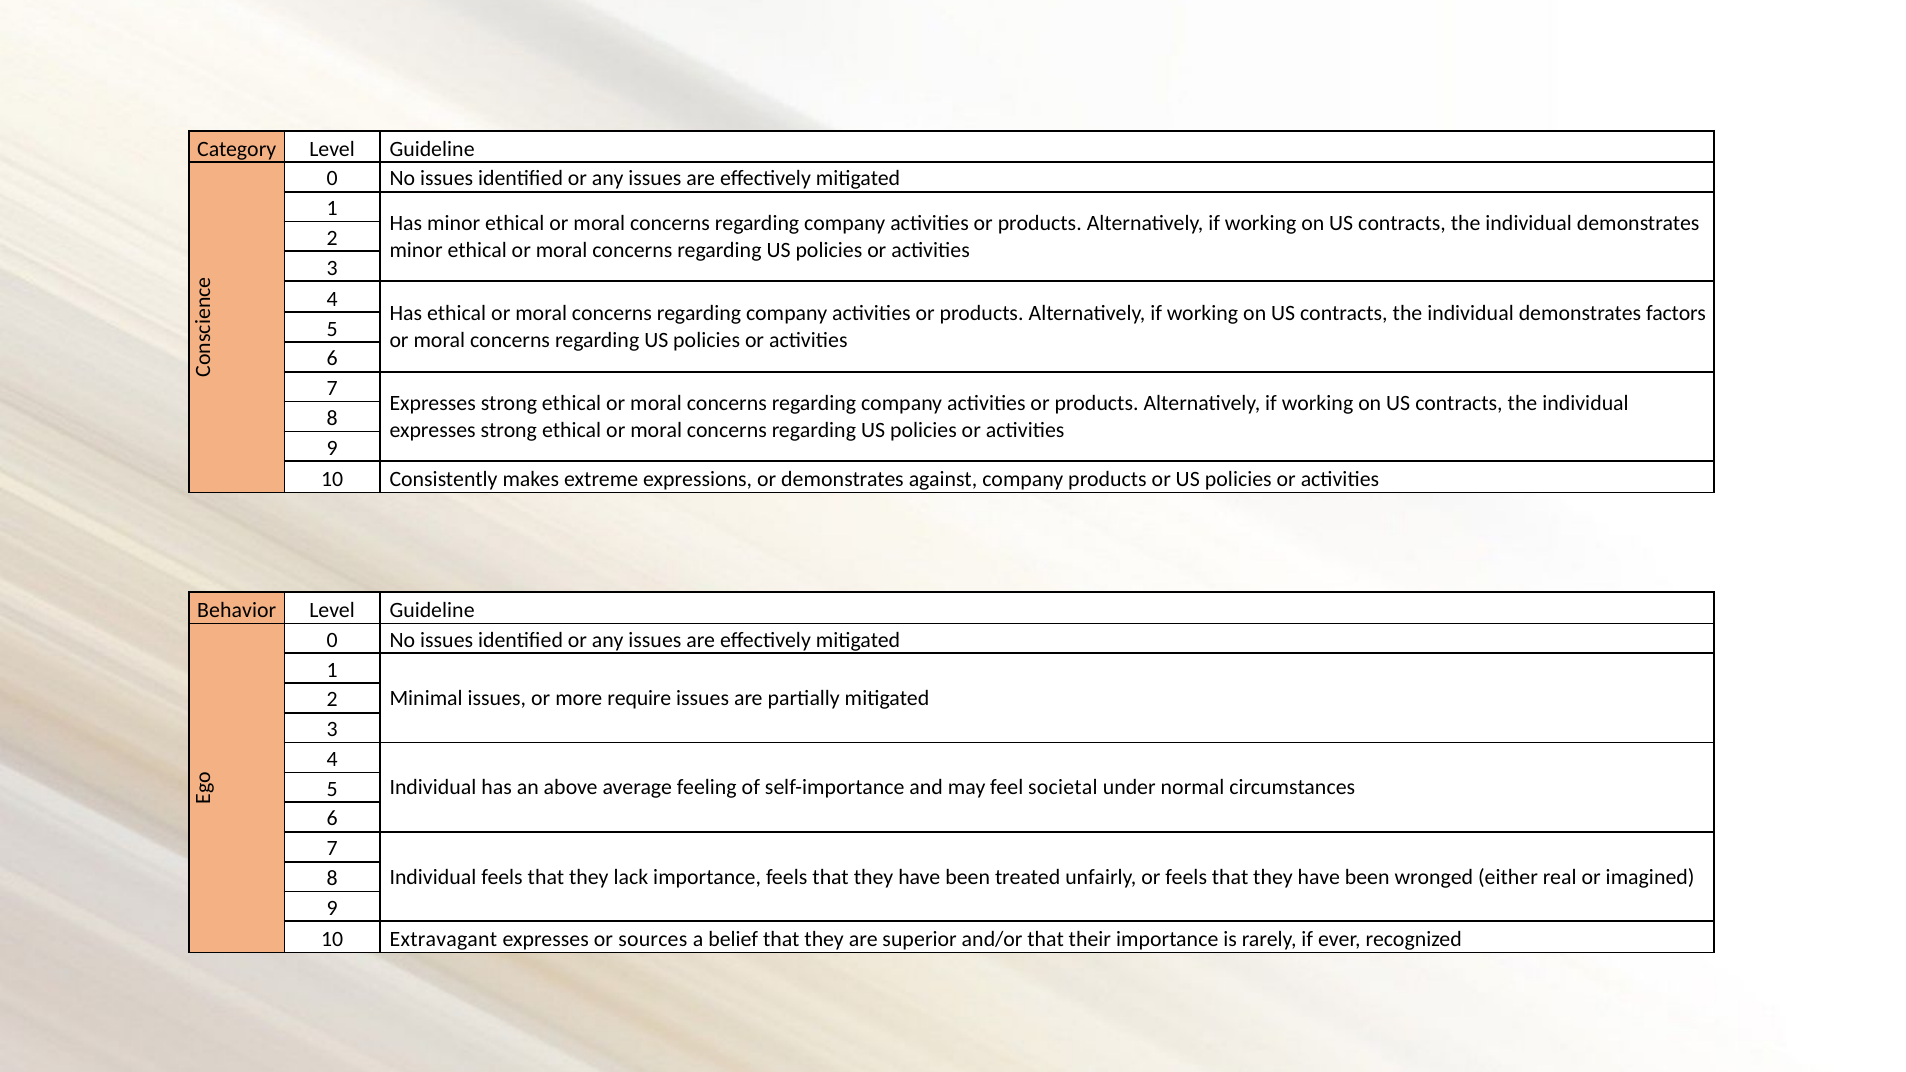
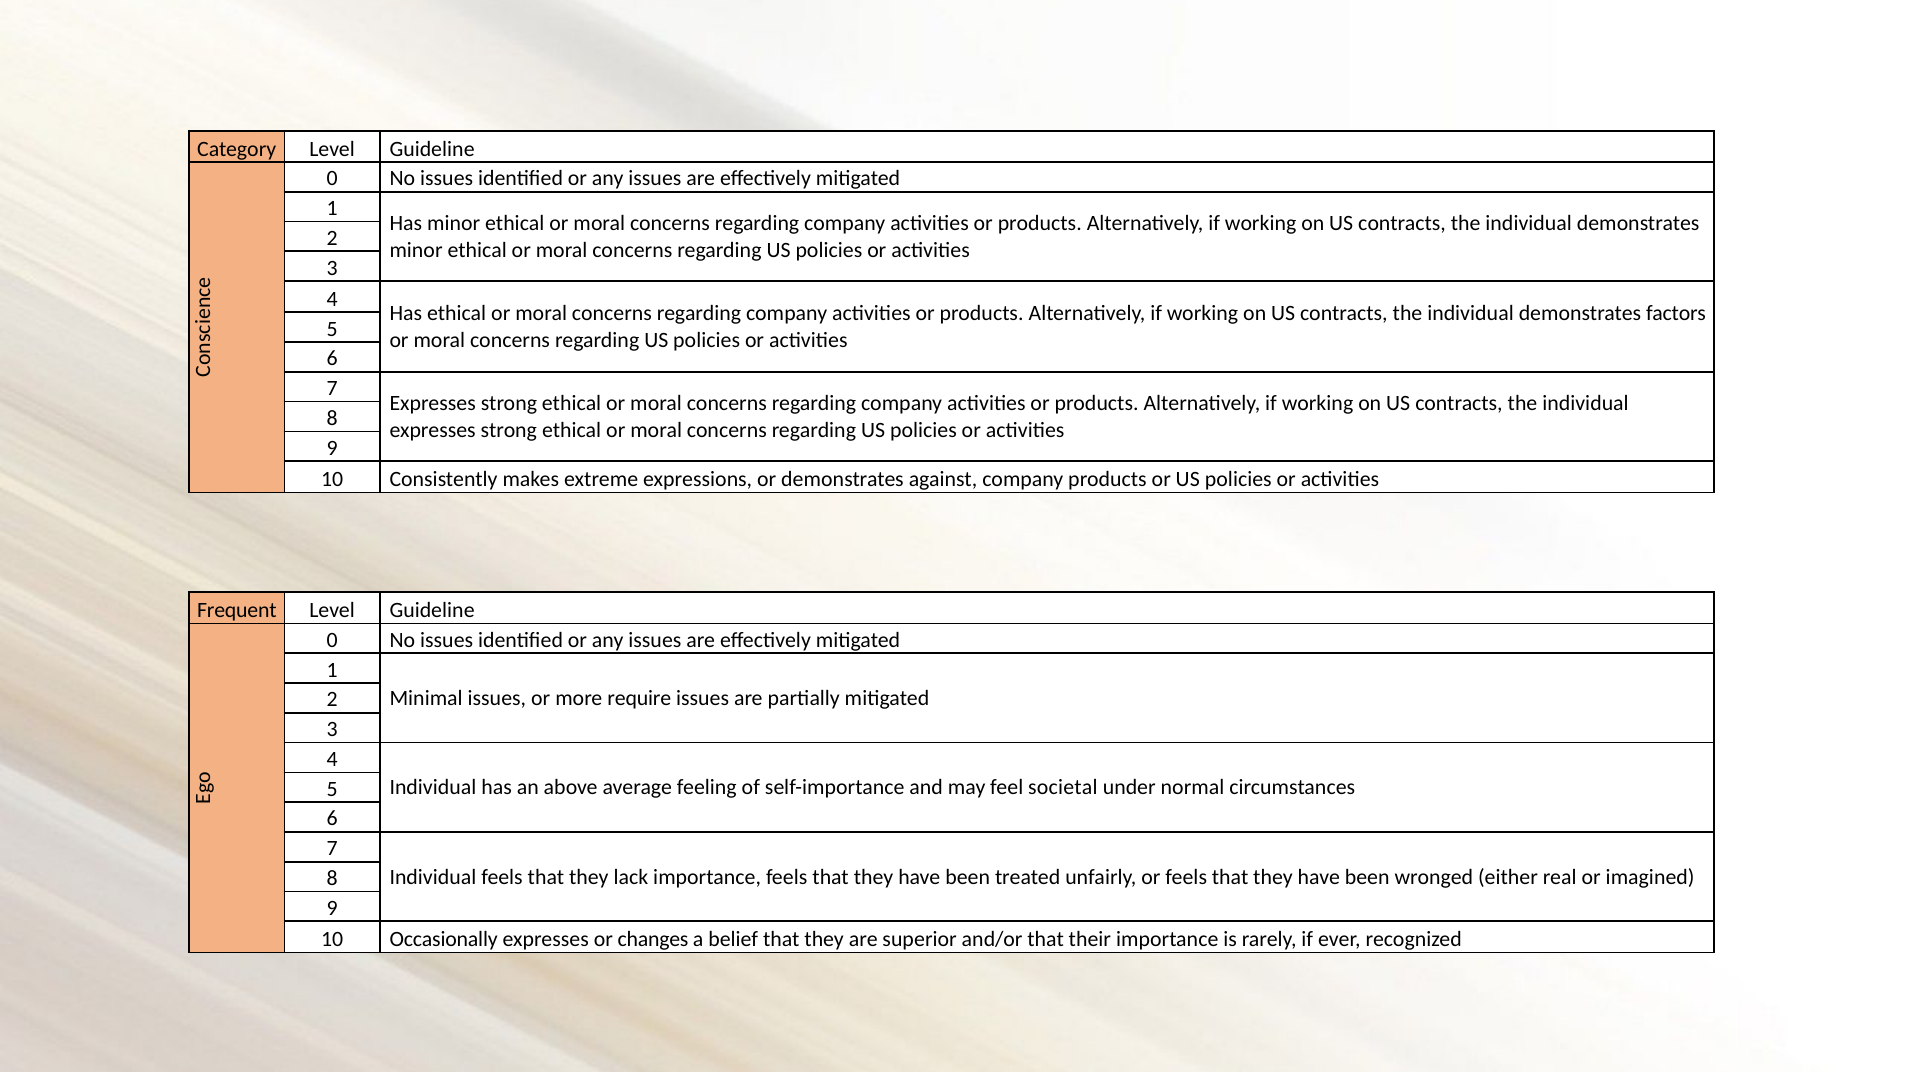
Behavior: Behavior -> Frequent
Extravagant: Extravagant -> Occasionally
sources: sources -> changes
